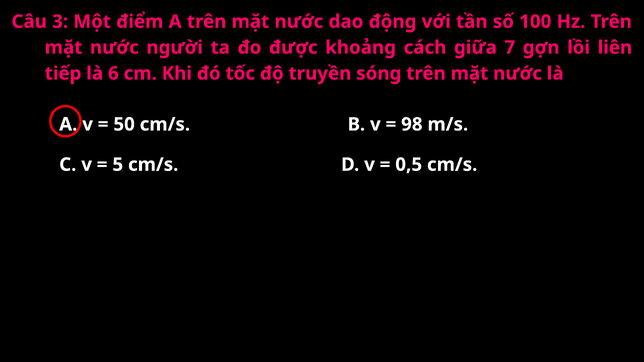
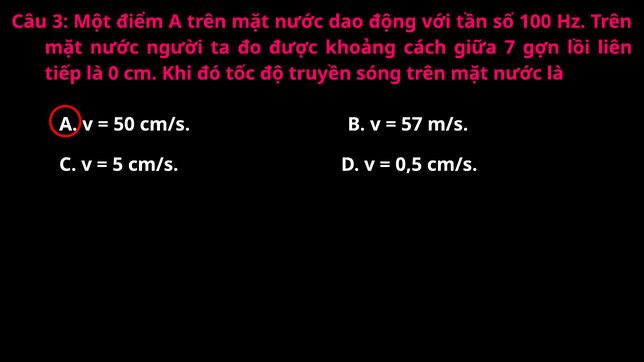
6: 6 -> 0
98: 98 -> 57
